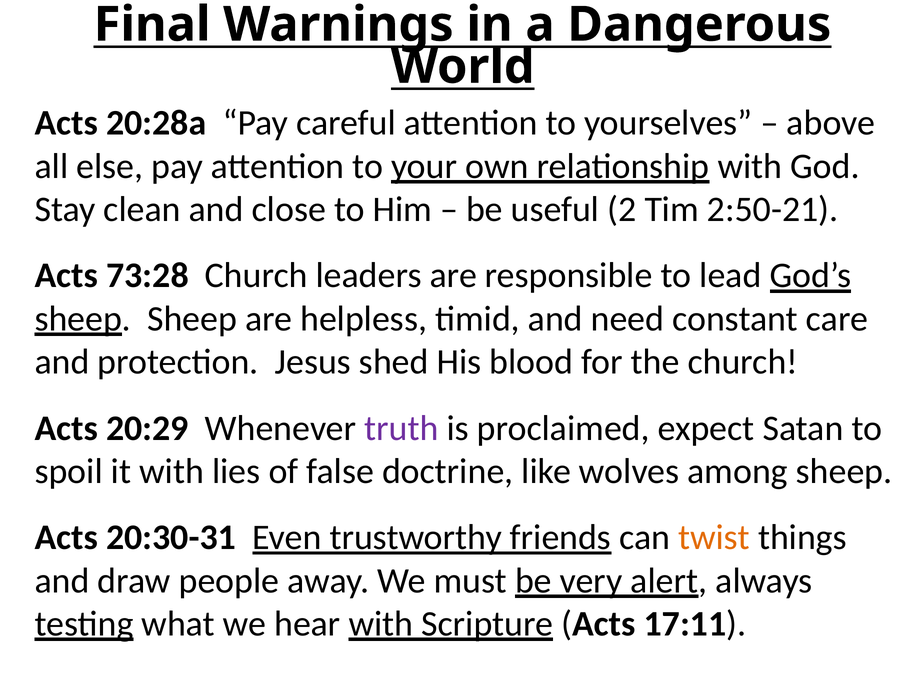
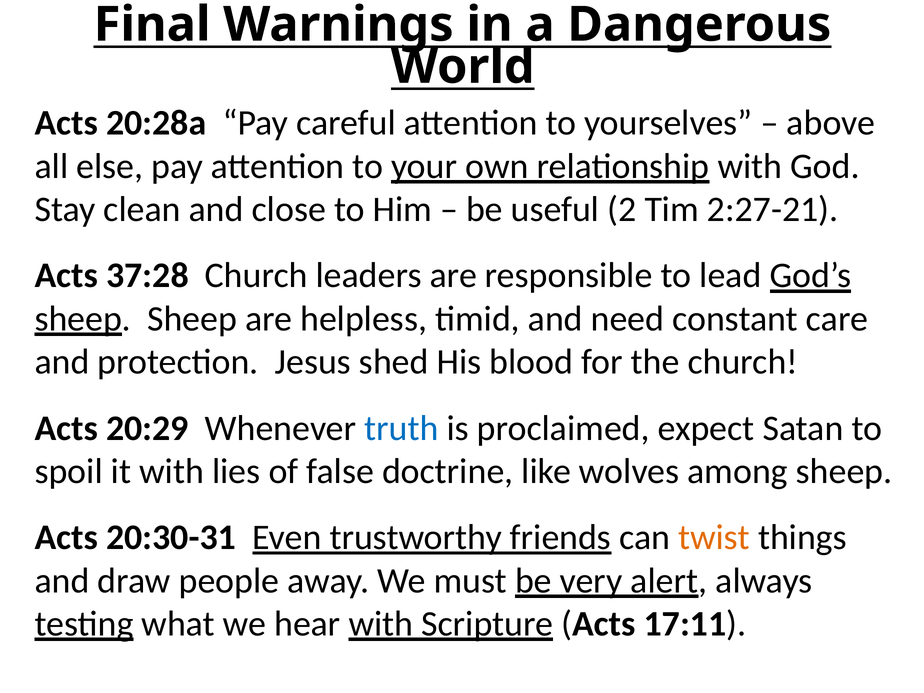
2:50-21: 2:50-21 -> 2:27-21
73:28: 73:28 -> 37:28
truth colour: purple -> blue
